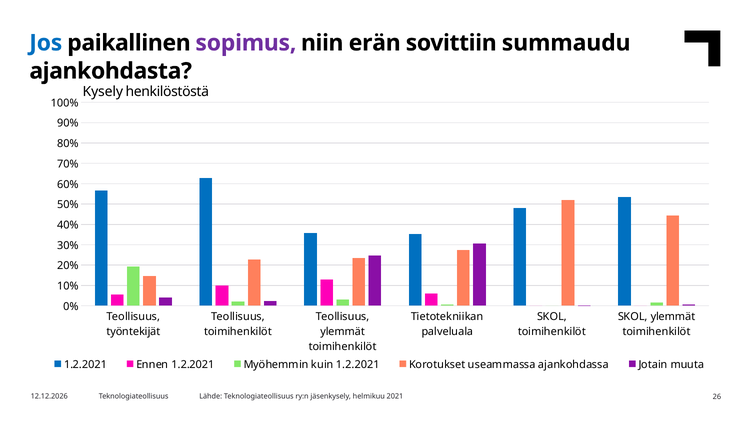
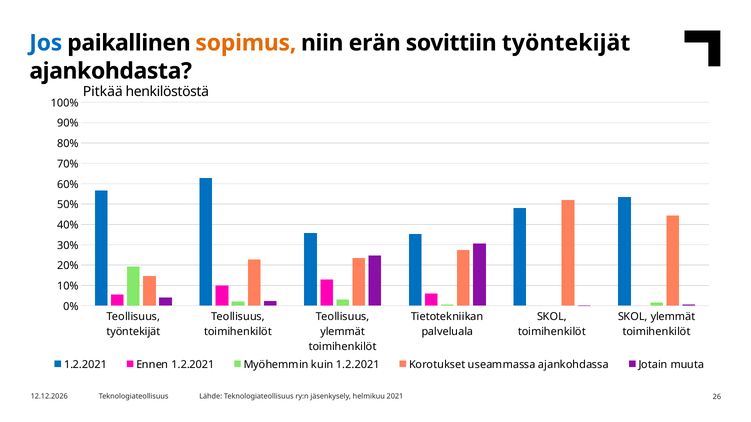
sopimus colour: purple -> orange
sovittiin summaudu: summaudu -> työntekijät
Kysely: Kysely -> Pitkää
